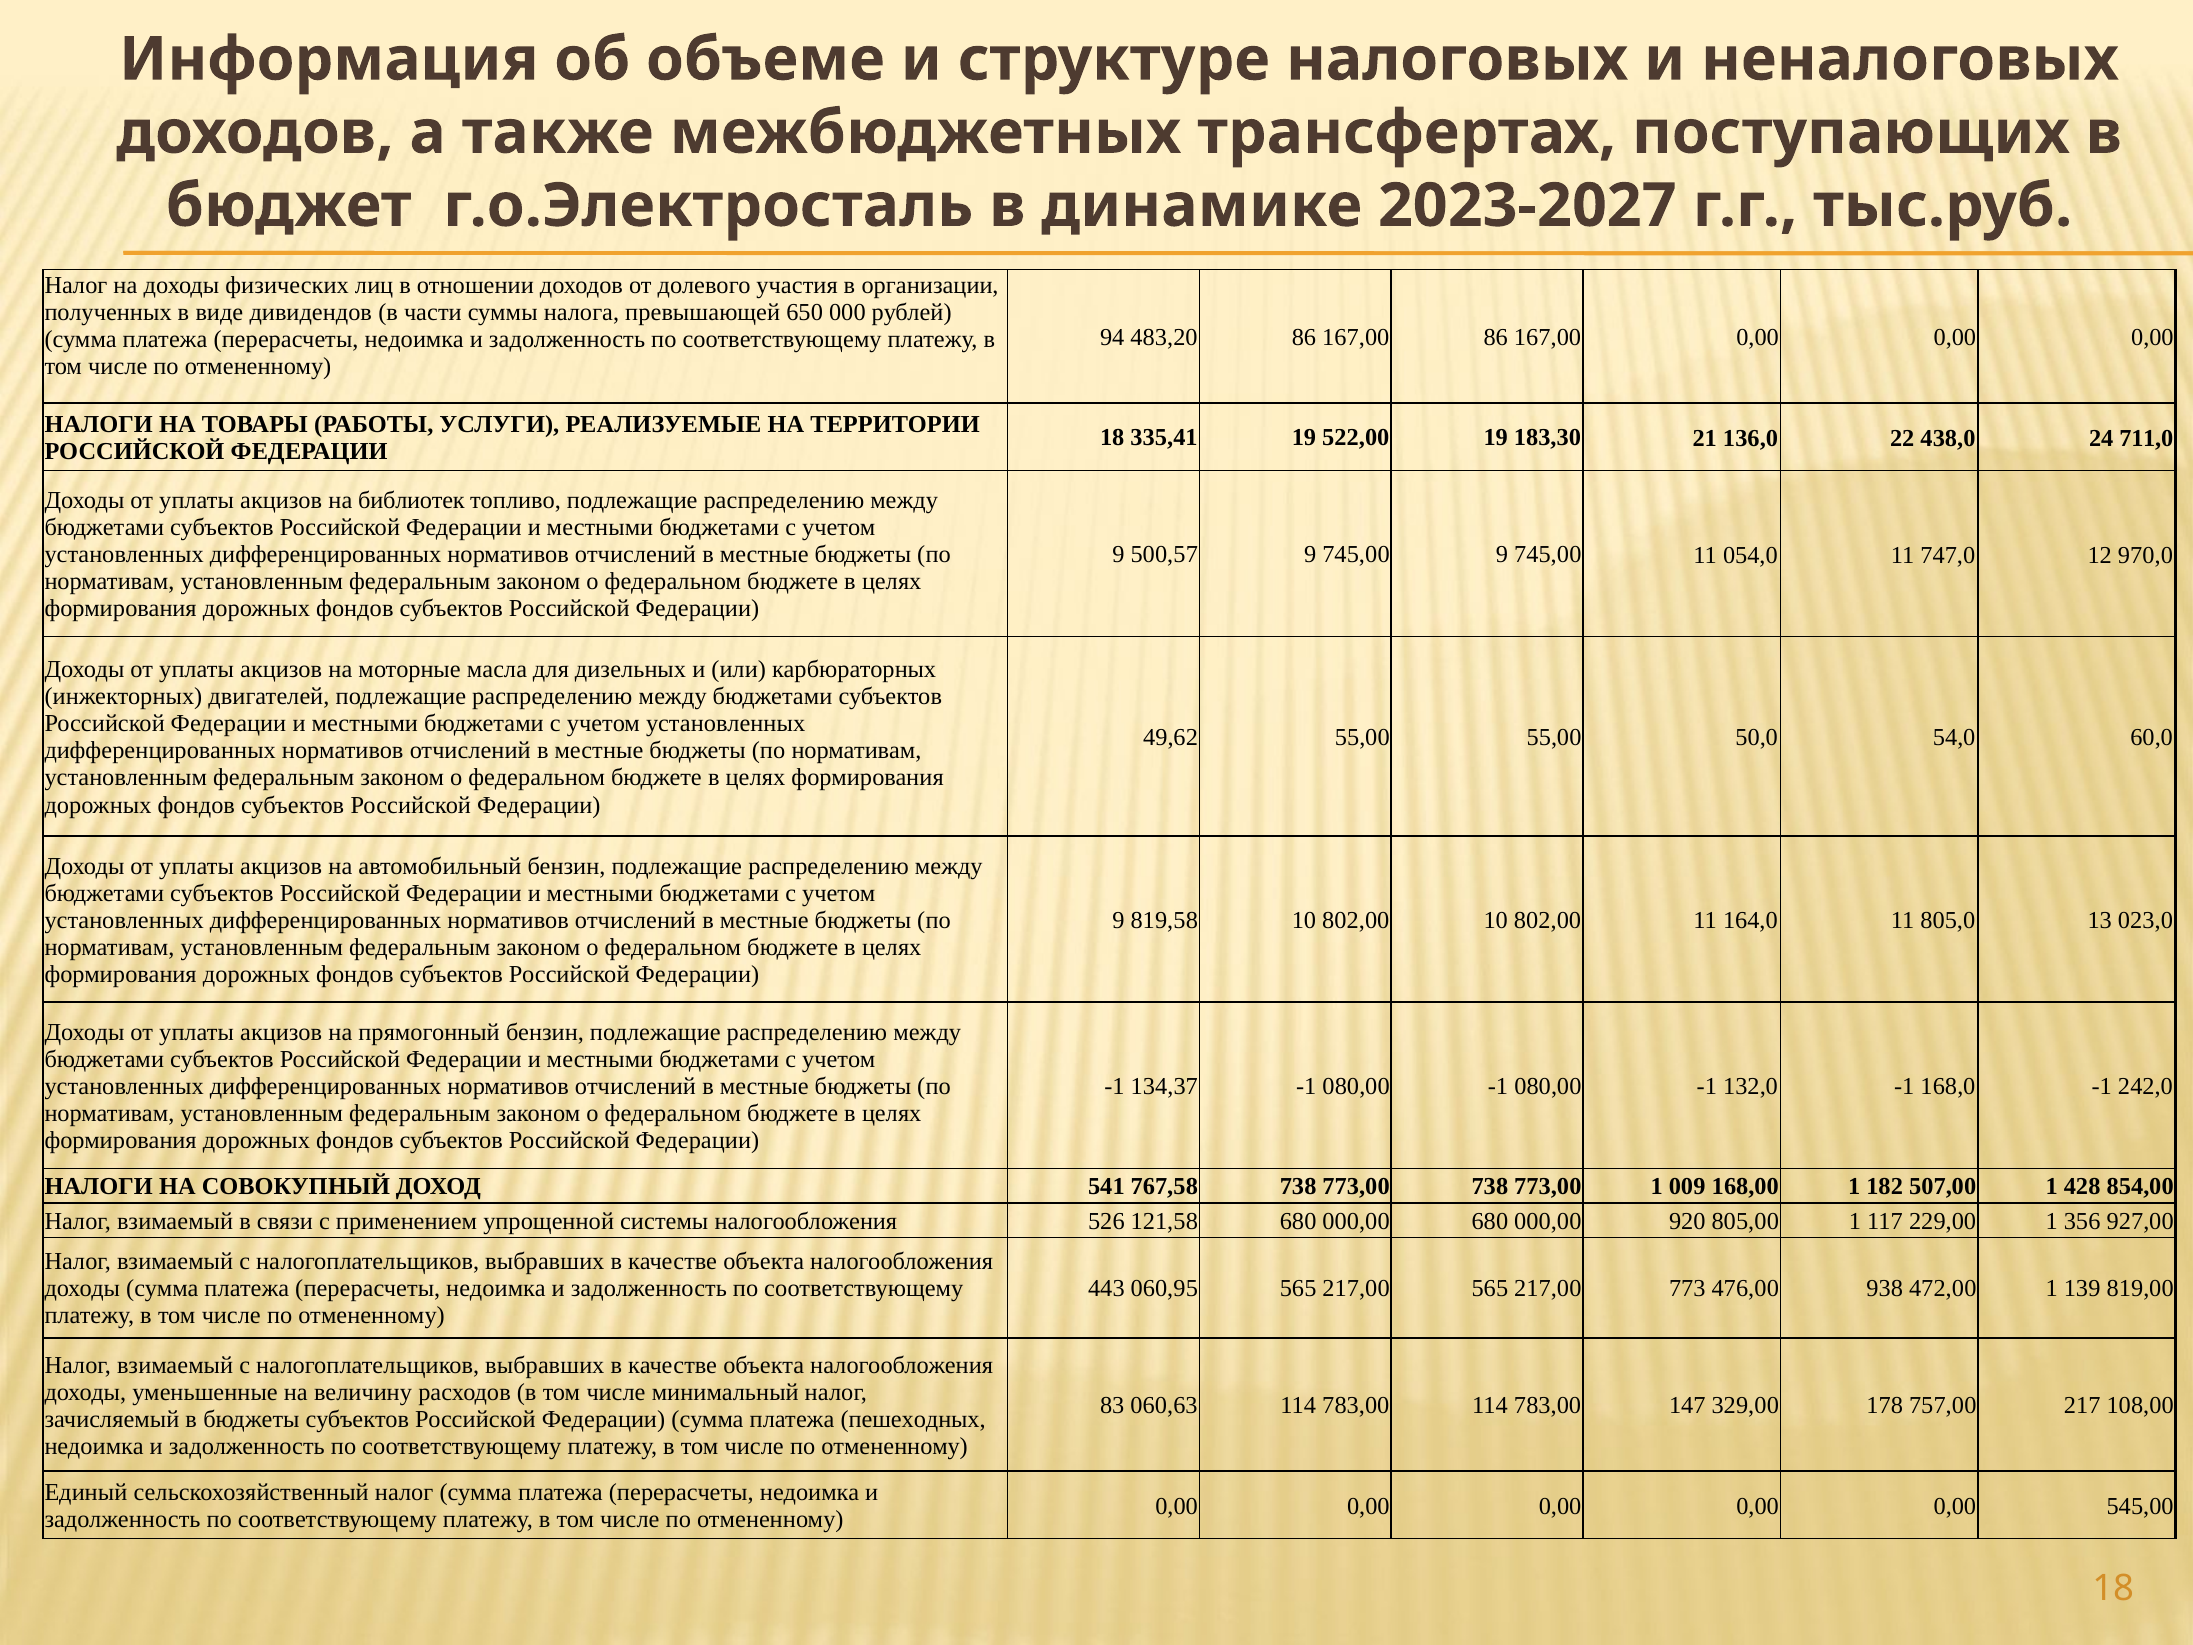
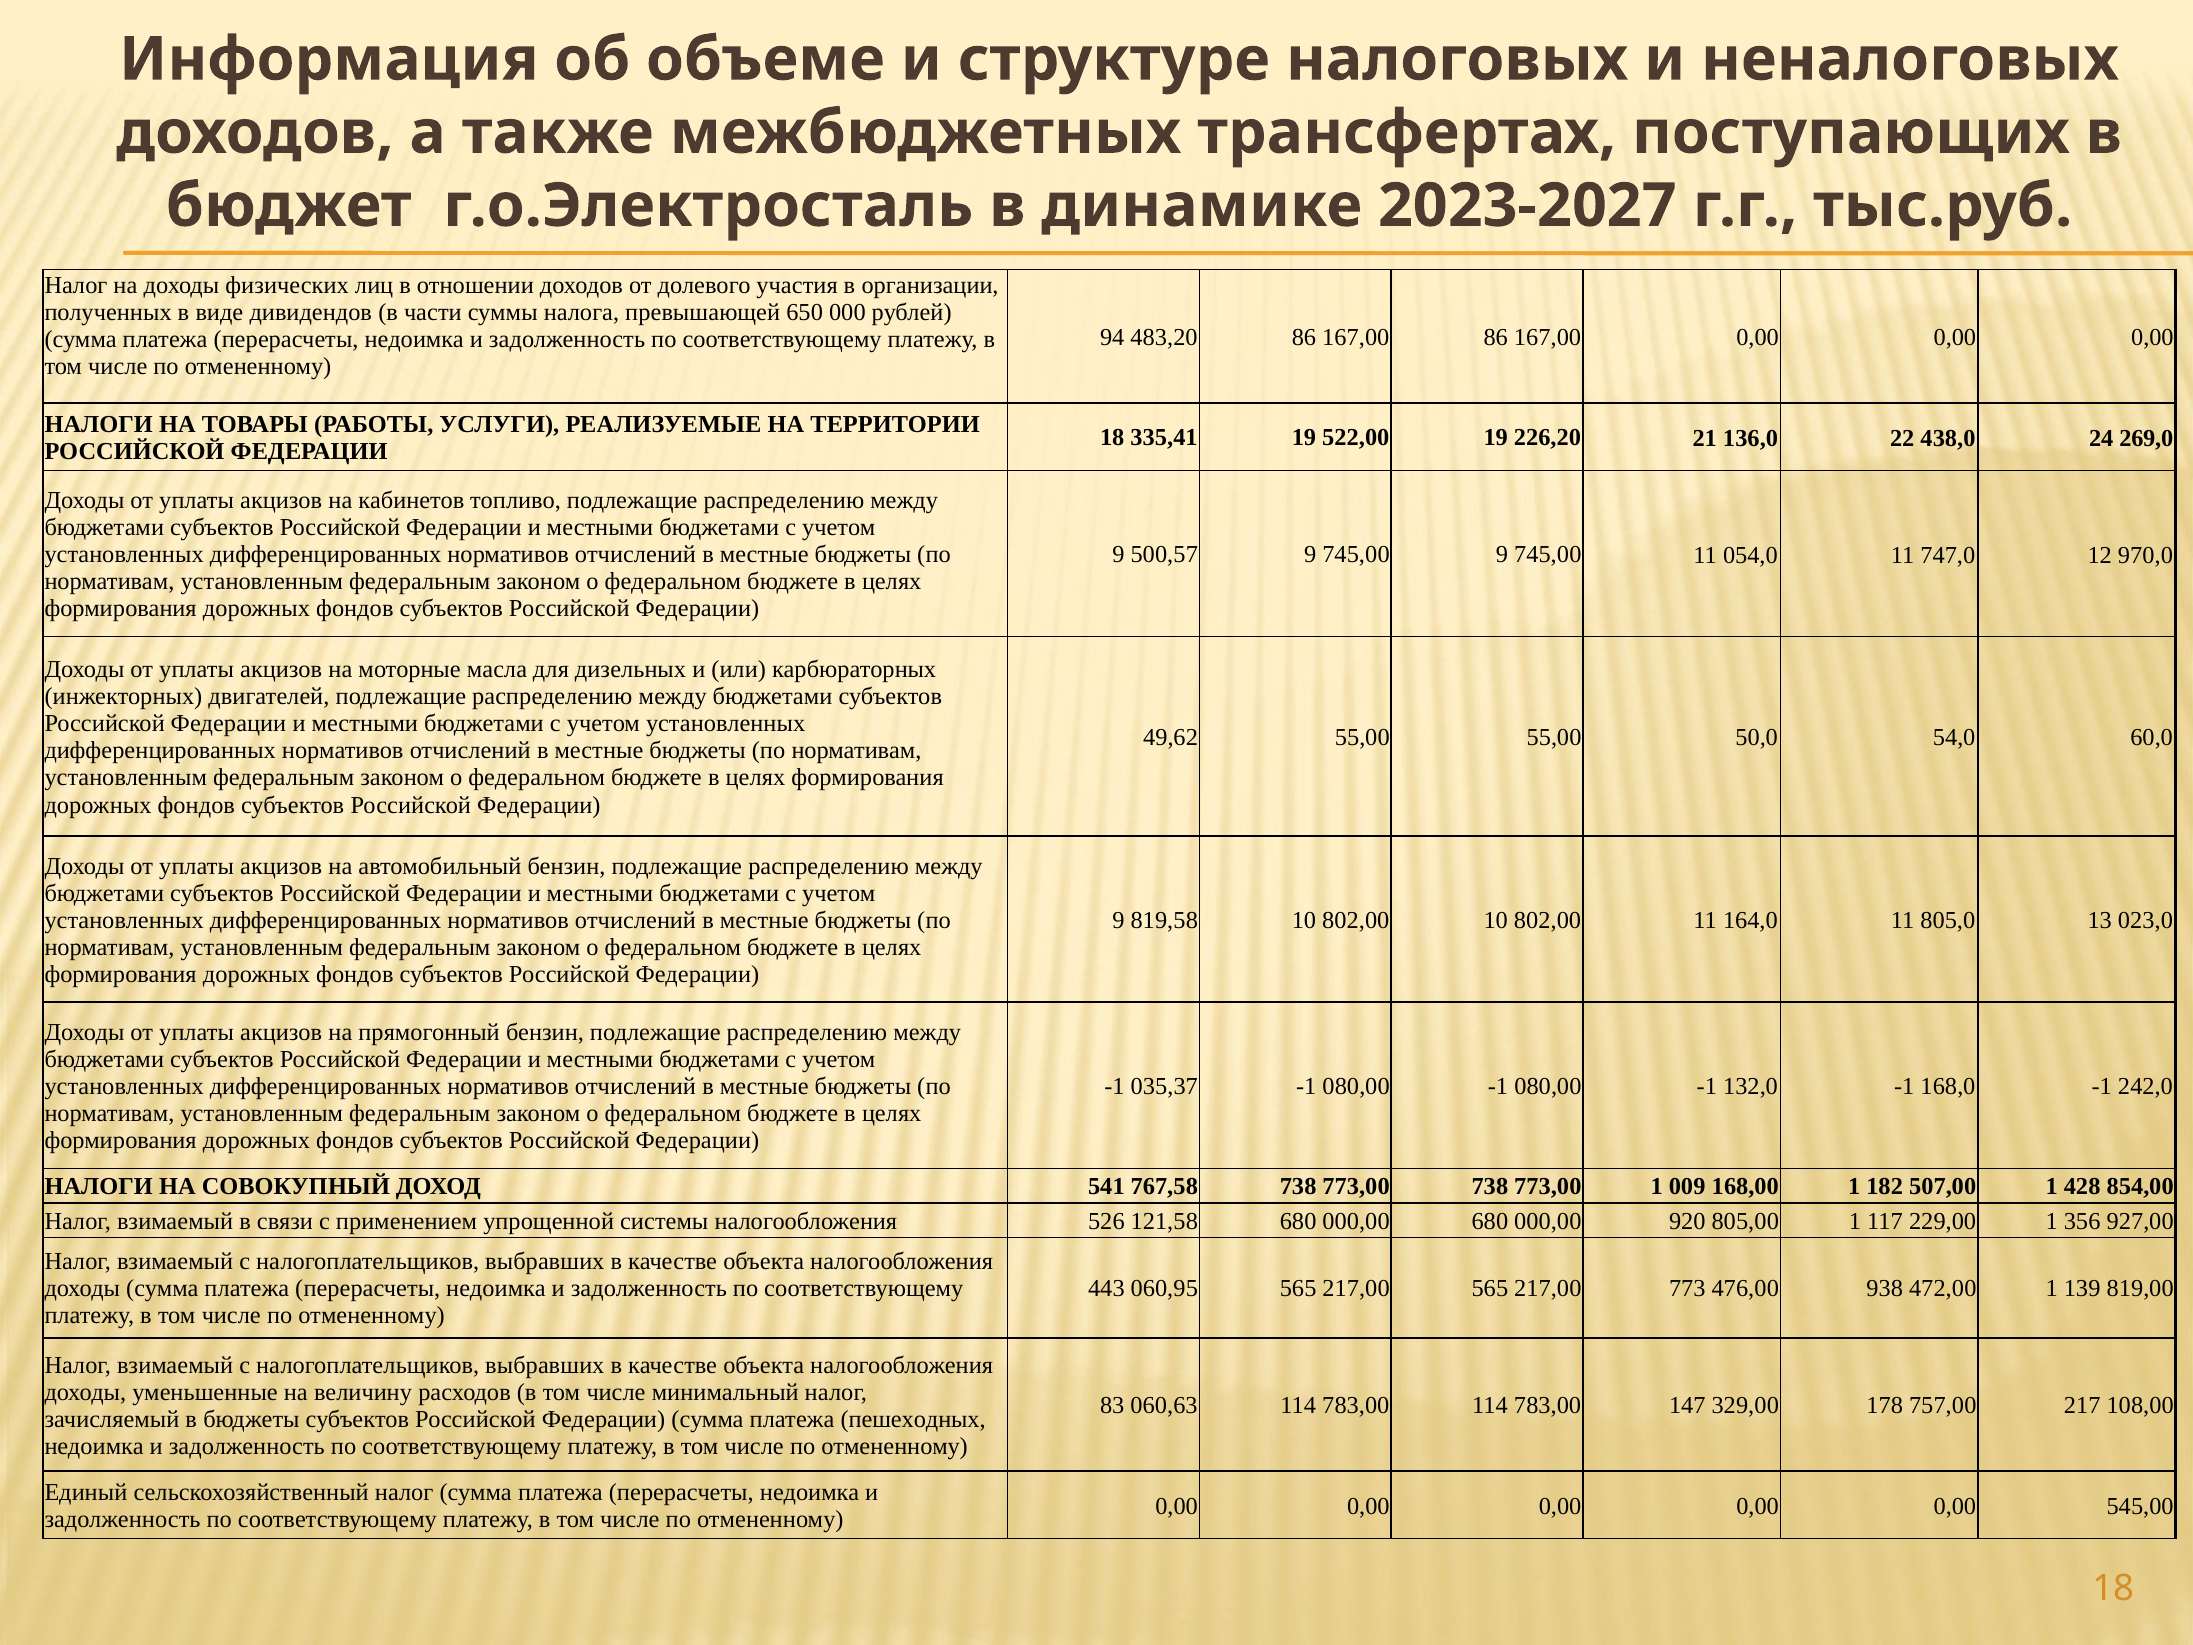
183,30: 183,30 -> 226,20
711,0: 711,0 -> 269,0
библиотек: библиотек -> кабинетов
134,37: 134,37 -> 035,37
